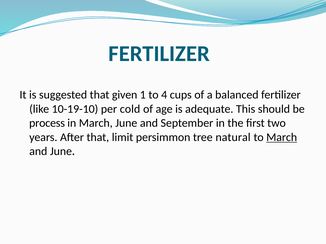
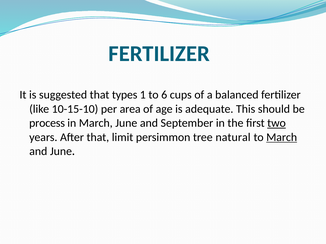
given: given -> types
4: 4 -> 6
10-19-10: 10-19-10 -> 10-15-10
cold: cold -> area
two underline: none -> present
